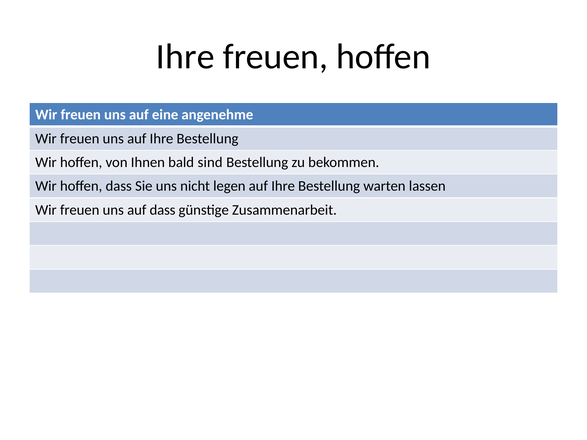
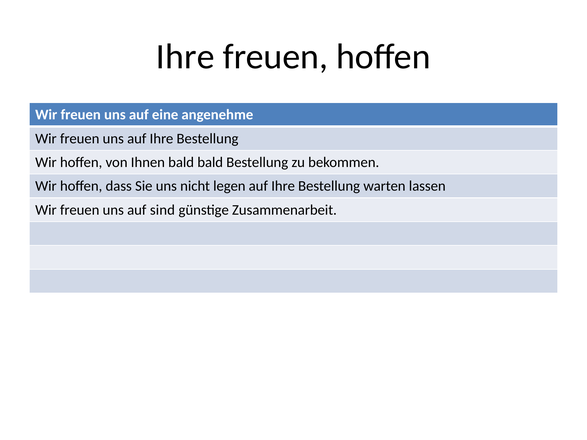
bald sind: sind -> bald
auf dass: dass -> sind
